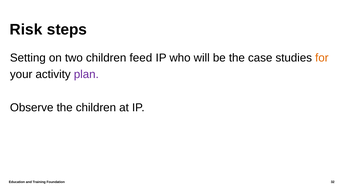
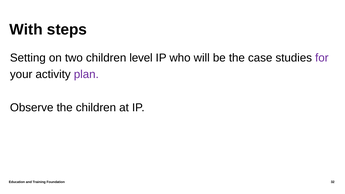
Risk: Risk -> With
feed: feed -> level
for colour: orange -> purple
